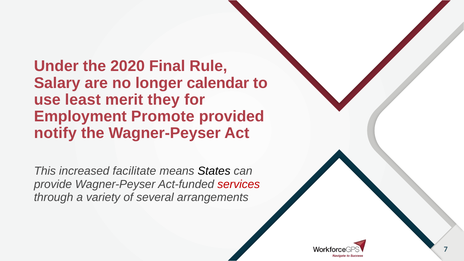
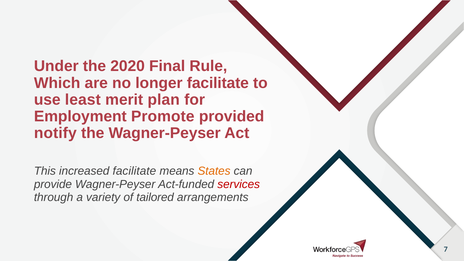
Salary: Salary -> Which
longer calendar: calendar -> facilitate
they: they -> plan
States colour: black -> orange
several: several -> tailored
